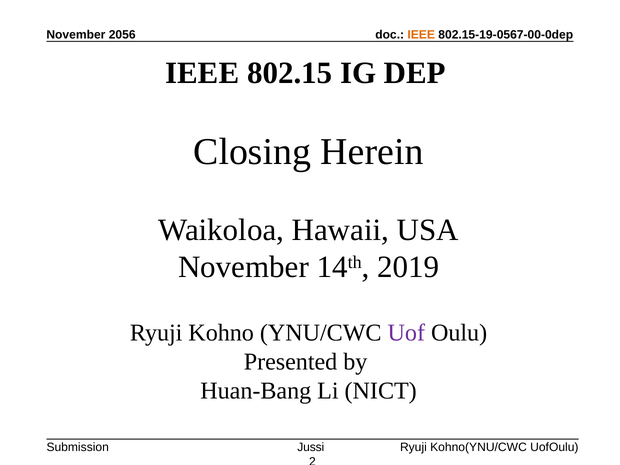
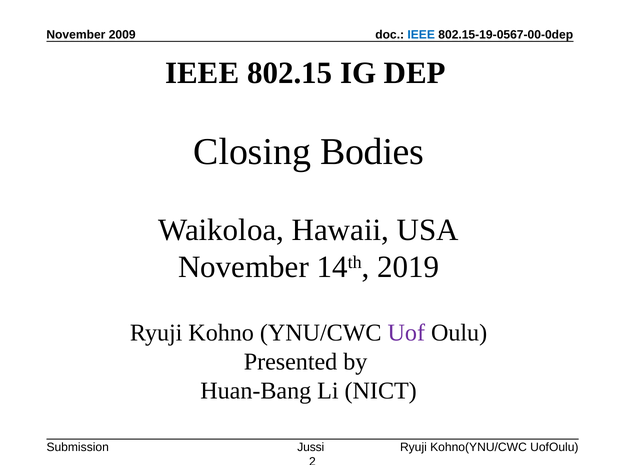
2056: 2056 -> 2009
IEEE at (421, 35) colour: orange -> blue
Herein: Herein -> Bodies
